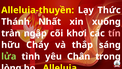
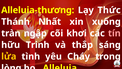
Alleluia-thuyền: Alleluia-thuyền -> Alleluia-thương
Cháy: Cháy -> Trinh
lửa colour: light green -> yellow
Chân: Chân -> Cháy
